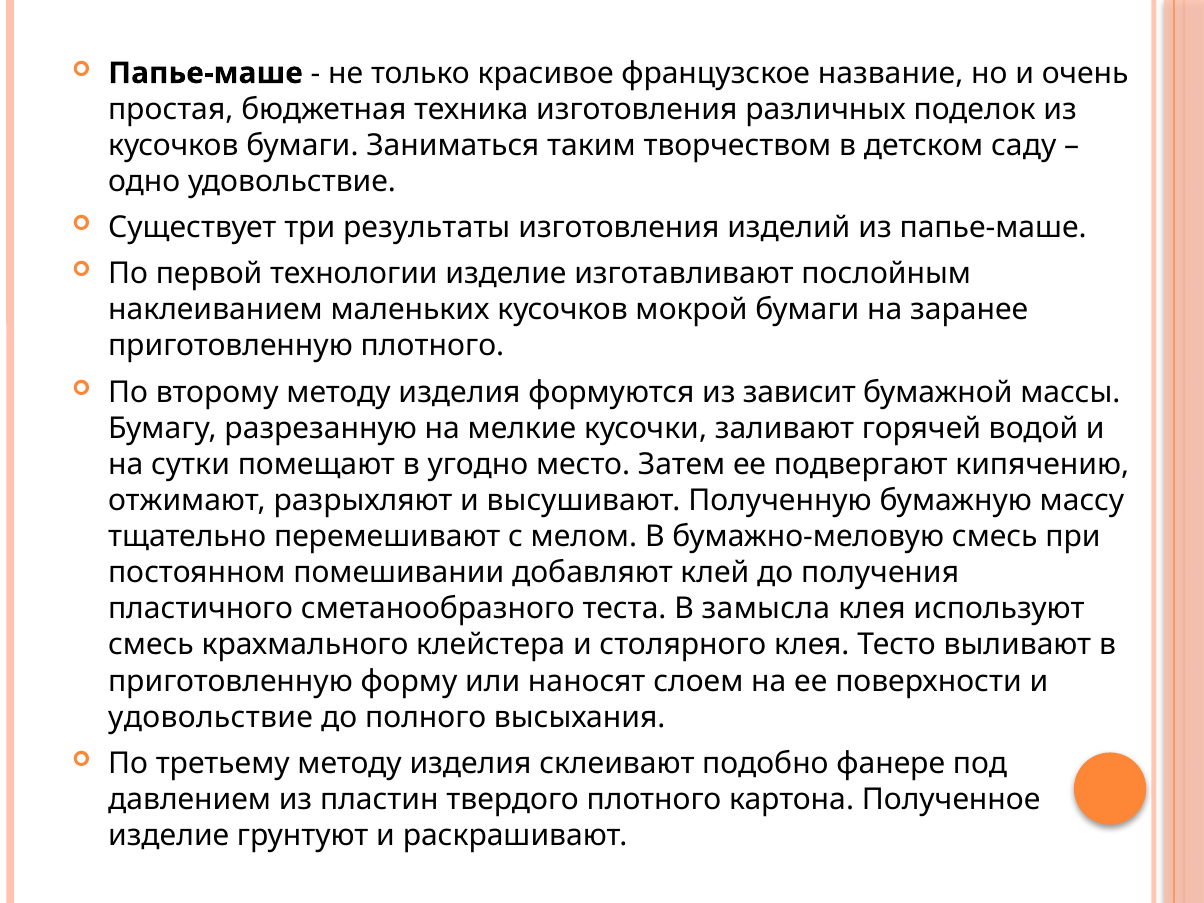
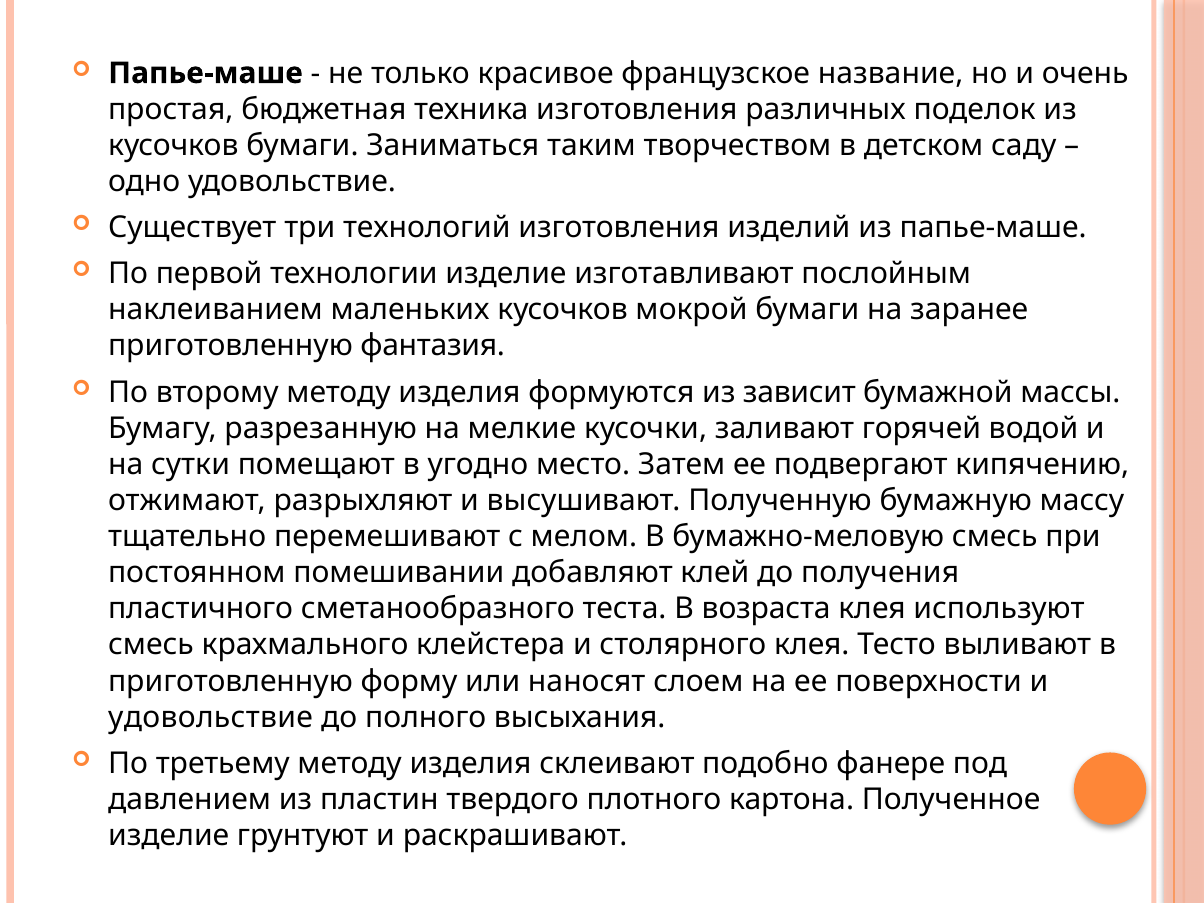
результаты: результаты -> технологий
приготовленную плотного: плотного -> фантазия
замысла: замысла -> возраста
